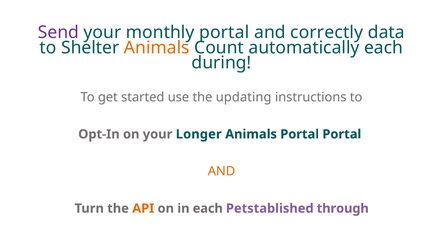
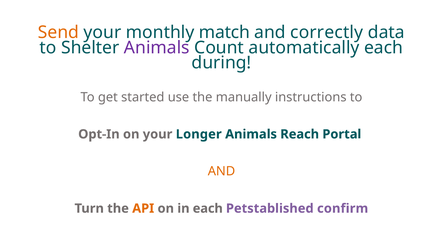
Send colour: purple -> orange
monthly portal: portal -> match
Animals at (157, 48) colour: orange -> purple
updating: updating -> manually
Animals Portal: Portal -> Reach
through: through -> confirm
